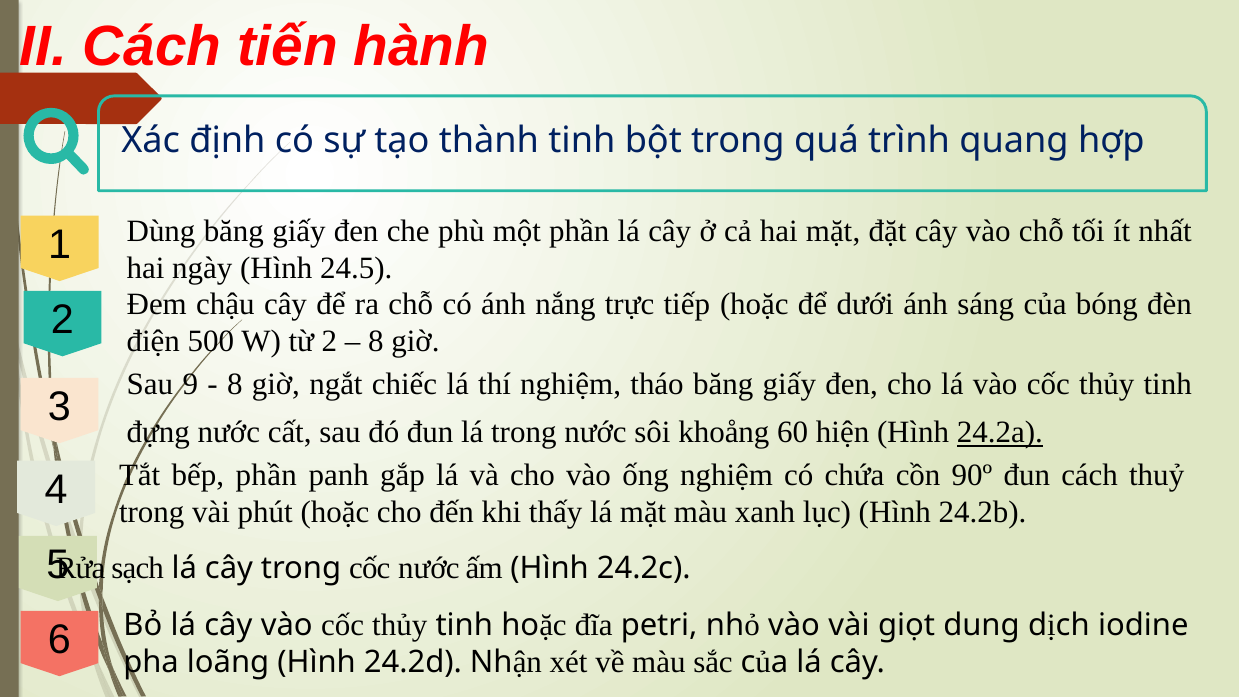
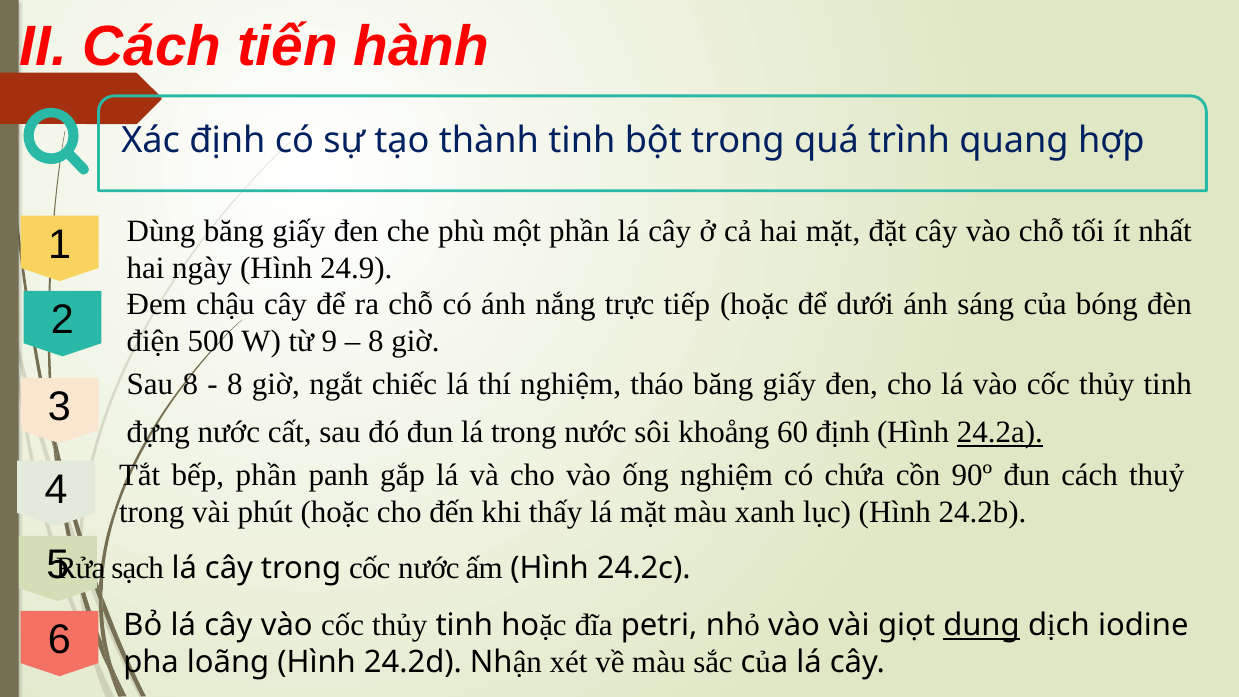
24.5: 24.5 -> 24.9
từ 2: 2 -> 9
Sau 9: 9 -> 8
hiện: hiện -> định
dung underline: none -> present
